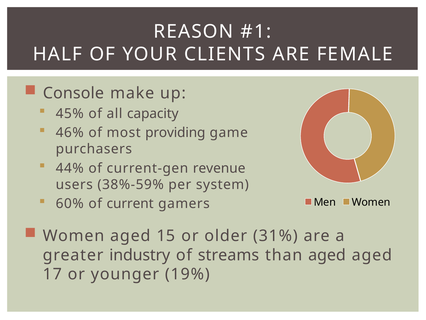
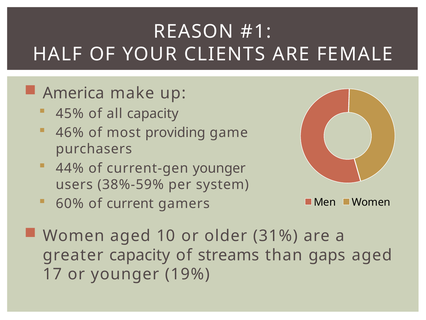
Console: Console -> America
current-gen revenue: revenue -> younger
15: 15 -> 10
greater industry: industry -> capacity
than aged: aged -> gaps
